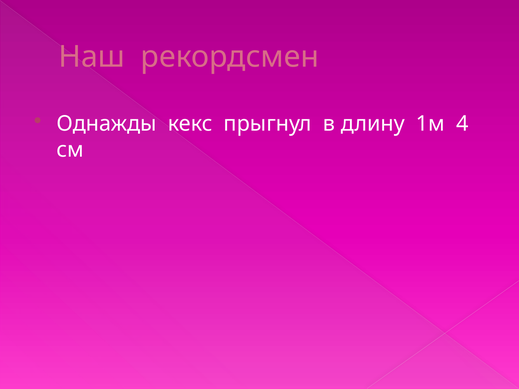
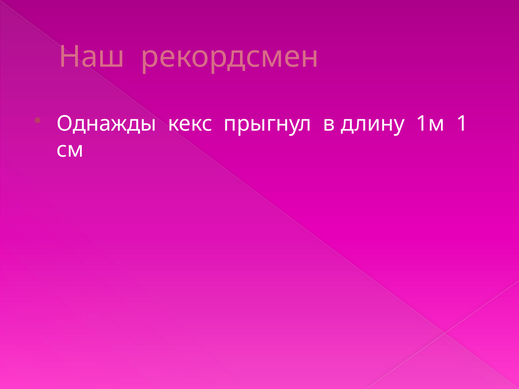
4: 4 -> 1
